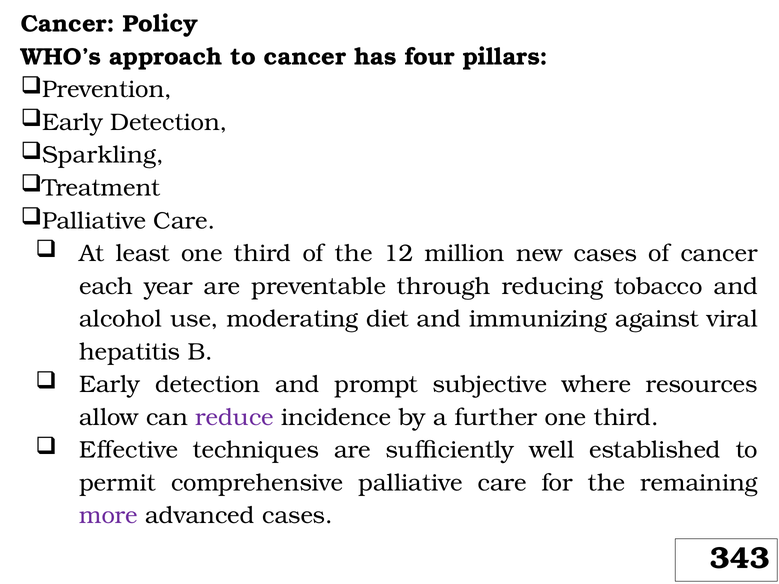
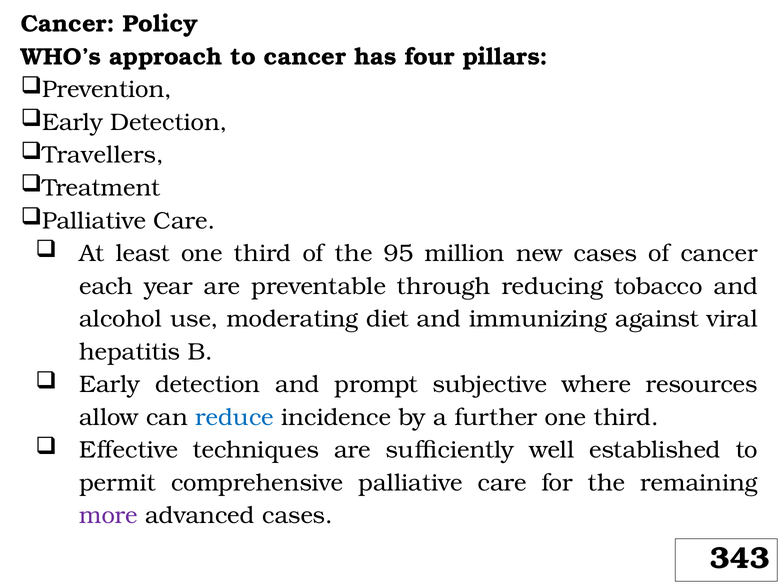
Sparkling: Sparkling -> Travellers
12: 12 -> 95
reduce colour: purple -> blue
